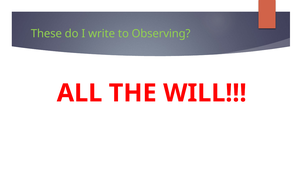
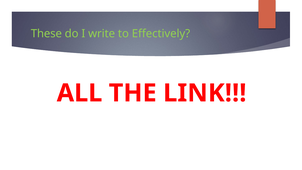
Observing: Observing -> Effectively
WILL: WILL -> LINK
